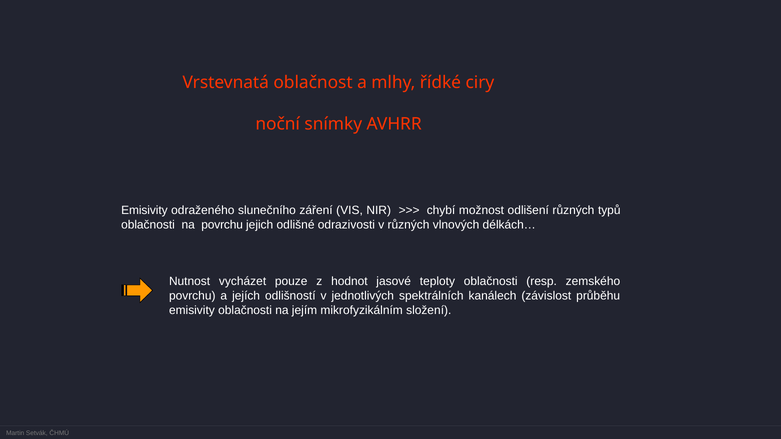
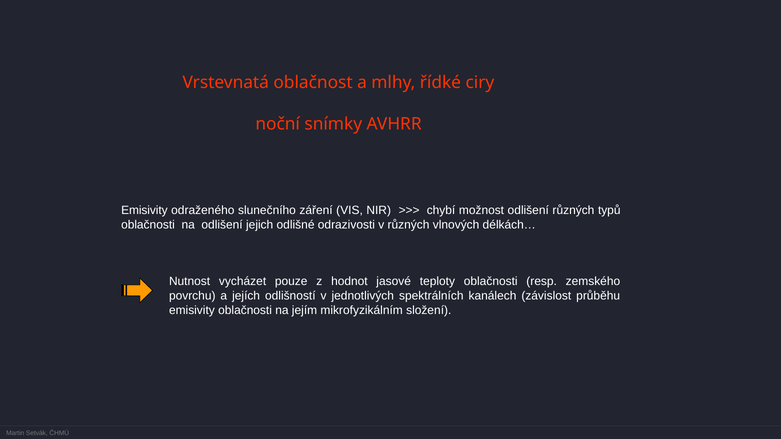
na povrchu: povrchu -> odlišení
